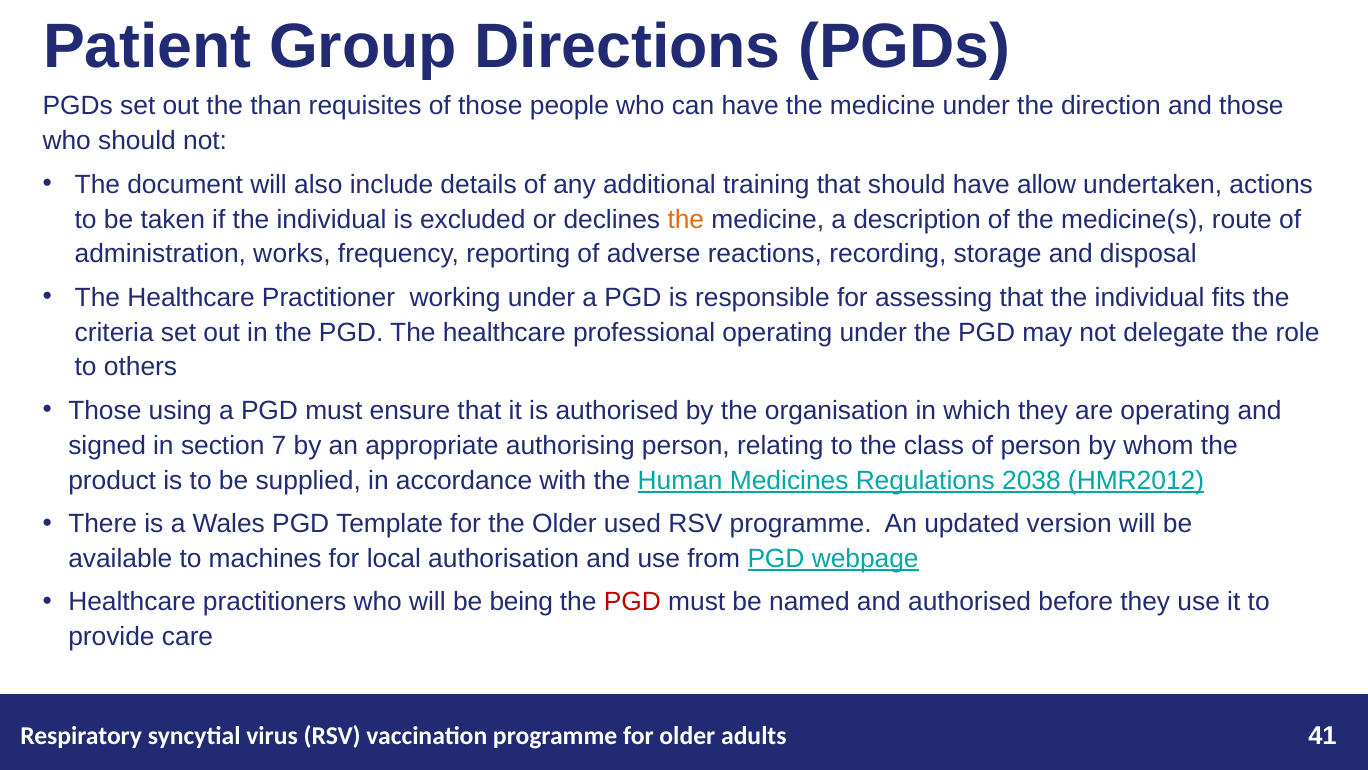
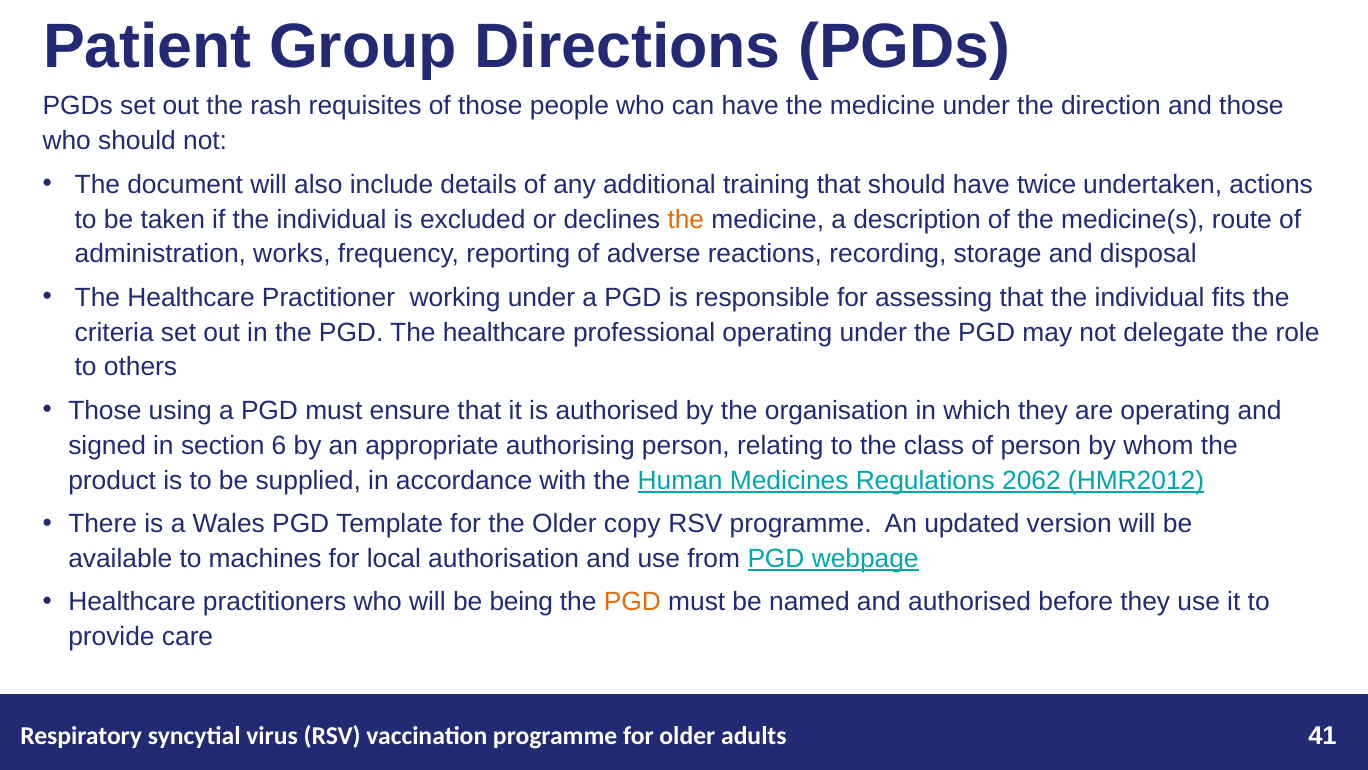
than: than -> rash
allow: allow -> twice
7: 7 -> 6
2038: 2038 -> 2062
used: used -> copy
PGD at (632, 602) colour: red -> orange
